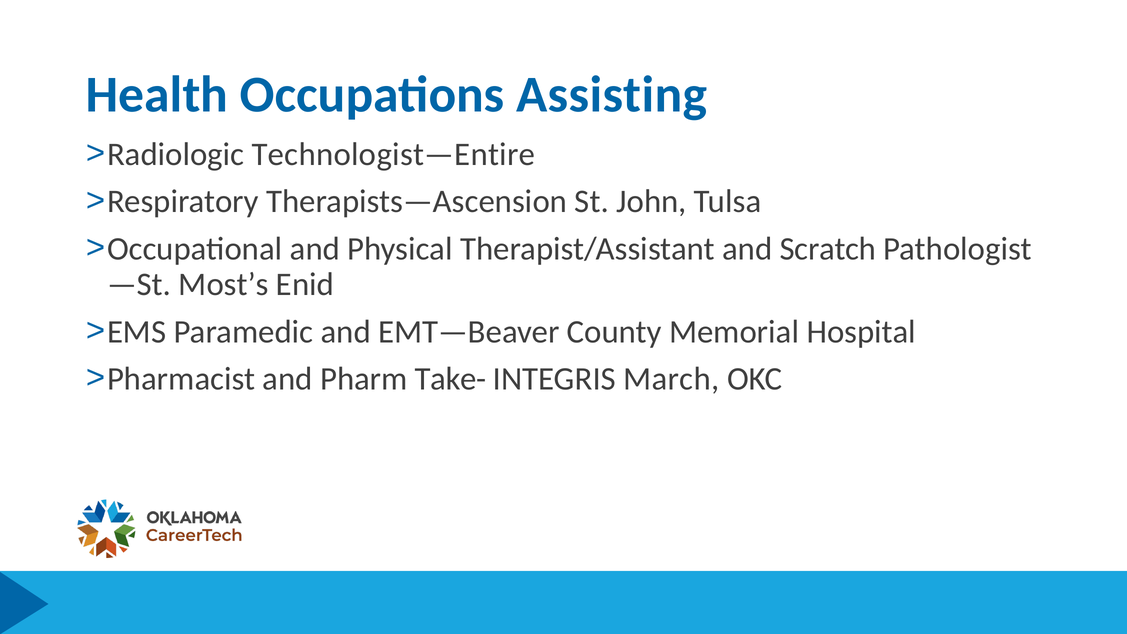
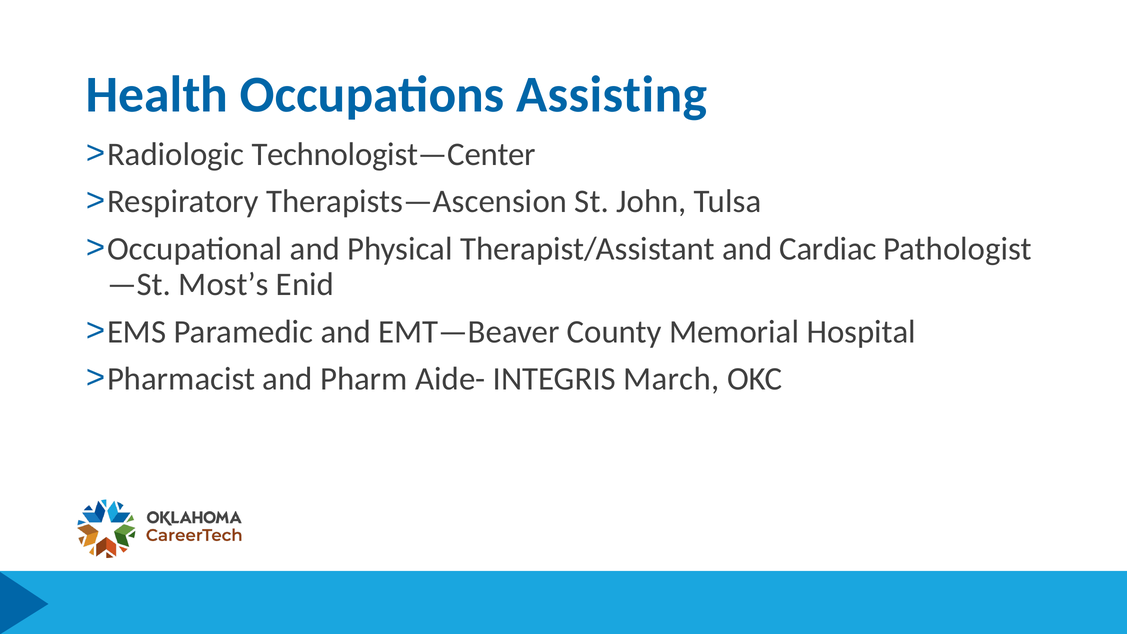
Technologist—Entire: Technologist—Entire -> Technologist—Center
Scratch: Scratch -> Cardiac
Take-: Take- -> Aide-
